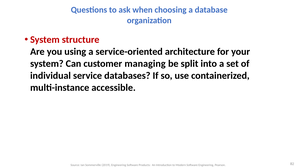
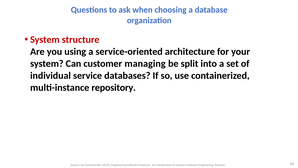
accessible: accessible -> repository
